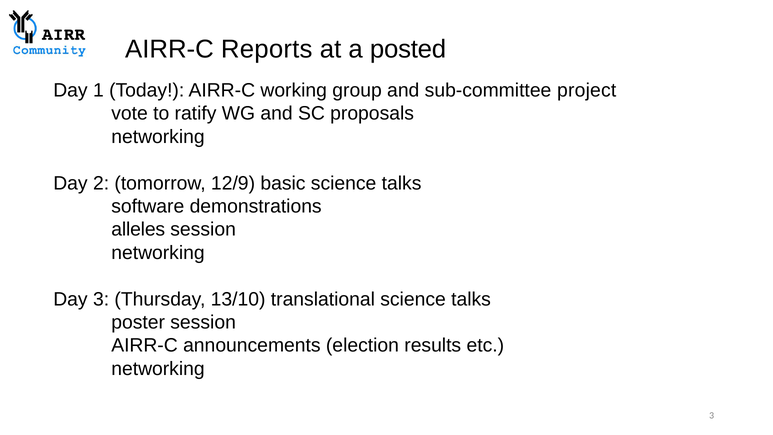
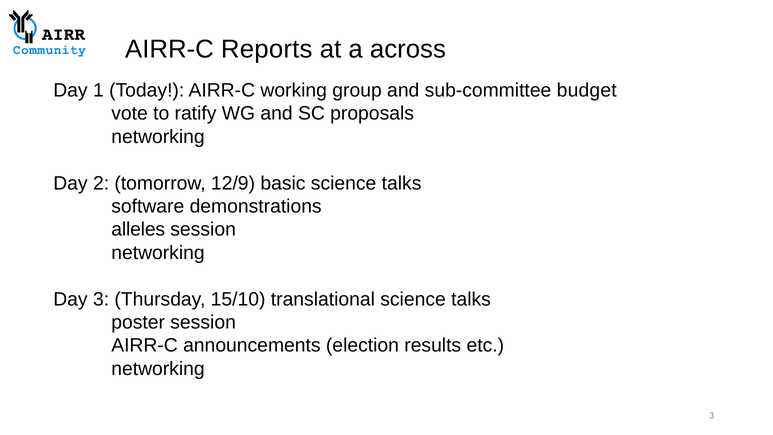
posted: posted -> across
project: project -> budget
13/10: 13/10 -> 15/10
